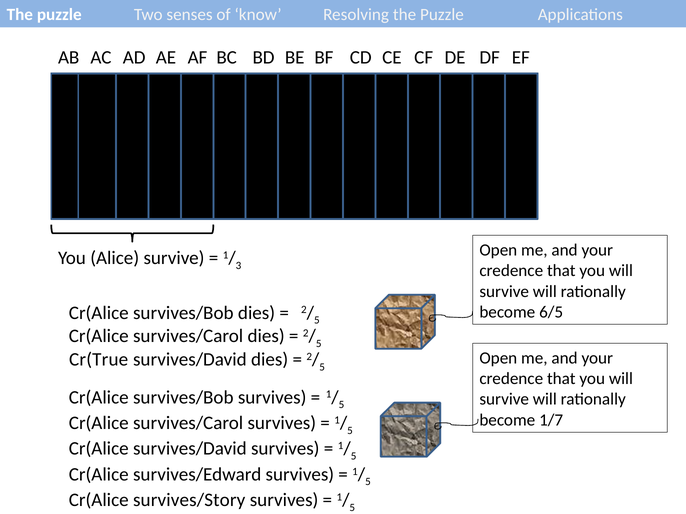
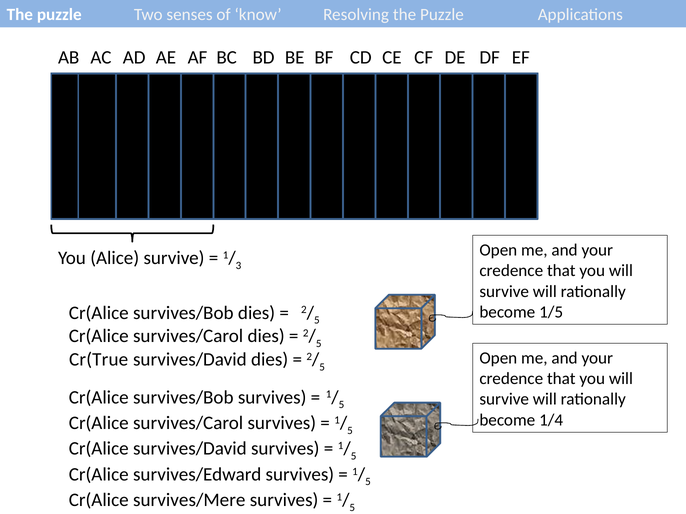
6/5: 6/5 -> 1/5
1/7: 1/7 -> 1/4
survives/Story: survives/Story -> survives/Mere
